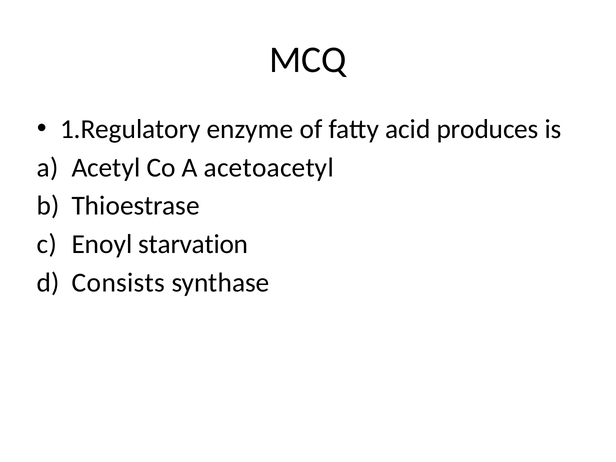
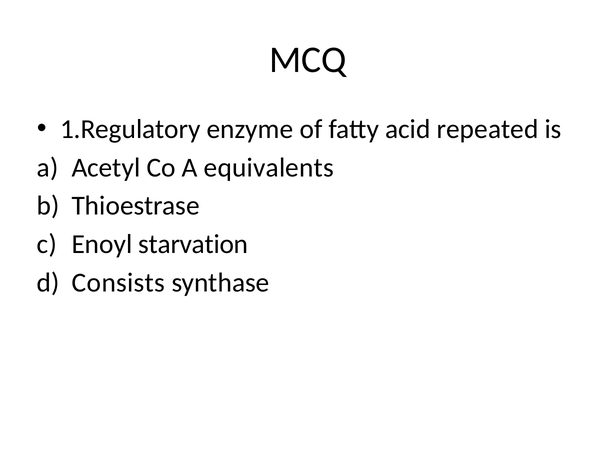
produces: produces -> repeated
acetoacetyl: acetoacetyl -> equivalents
